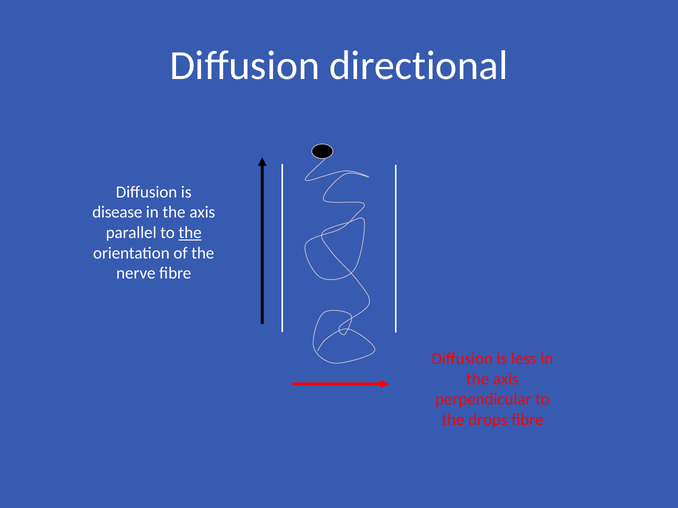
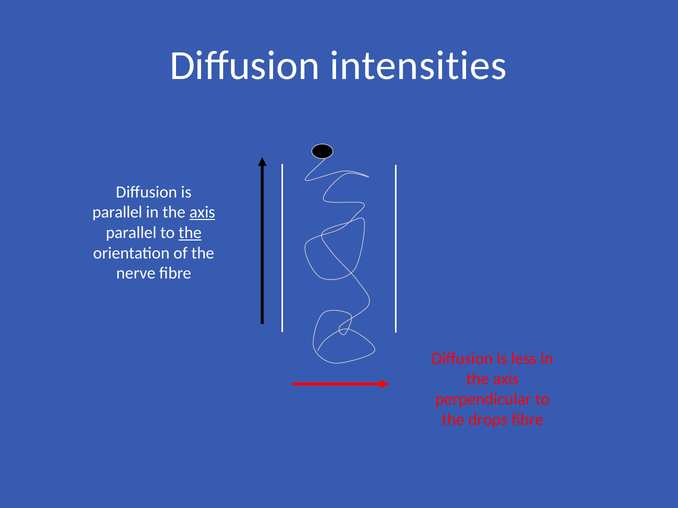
directional: directional -> intensities
disease at (117, 213): disease -> parallel
axis at (202, 213) underline: none -> present
